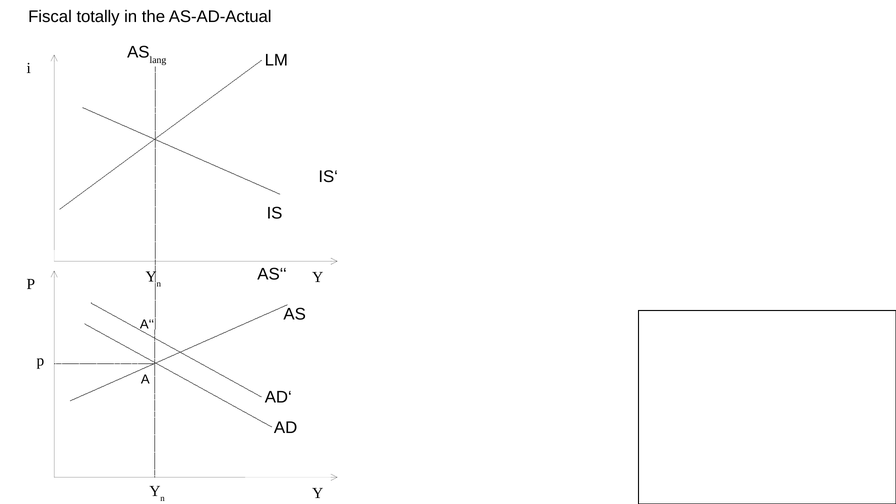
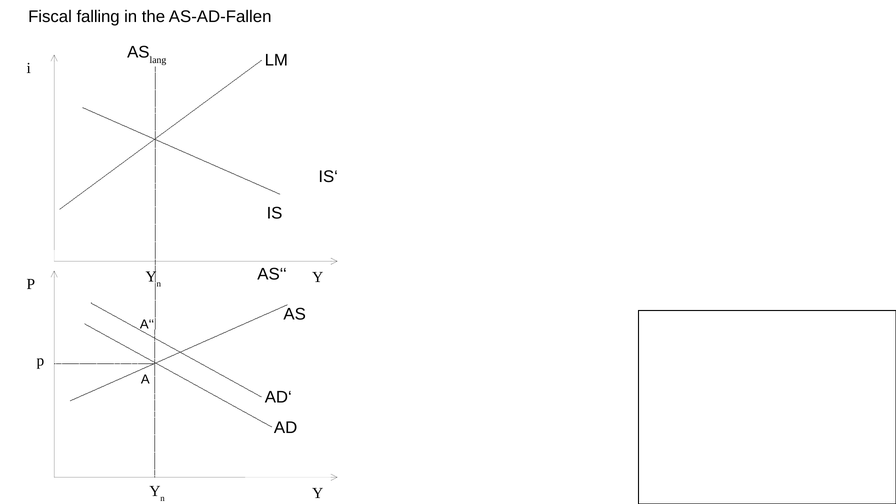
totally: totally -> falling
AS-AD-Actual: AS-AD-Actual -> AS-AD-Fallen
